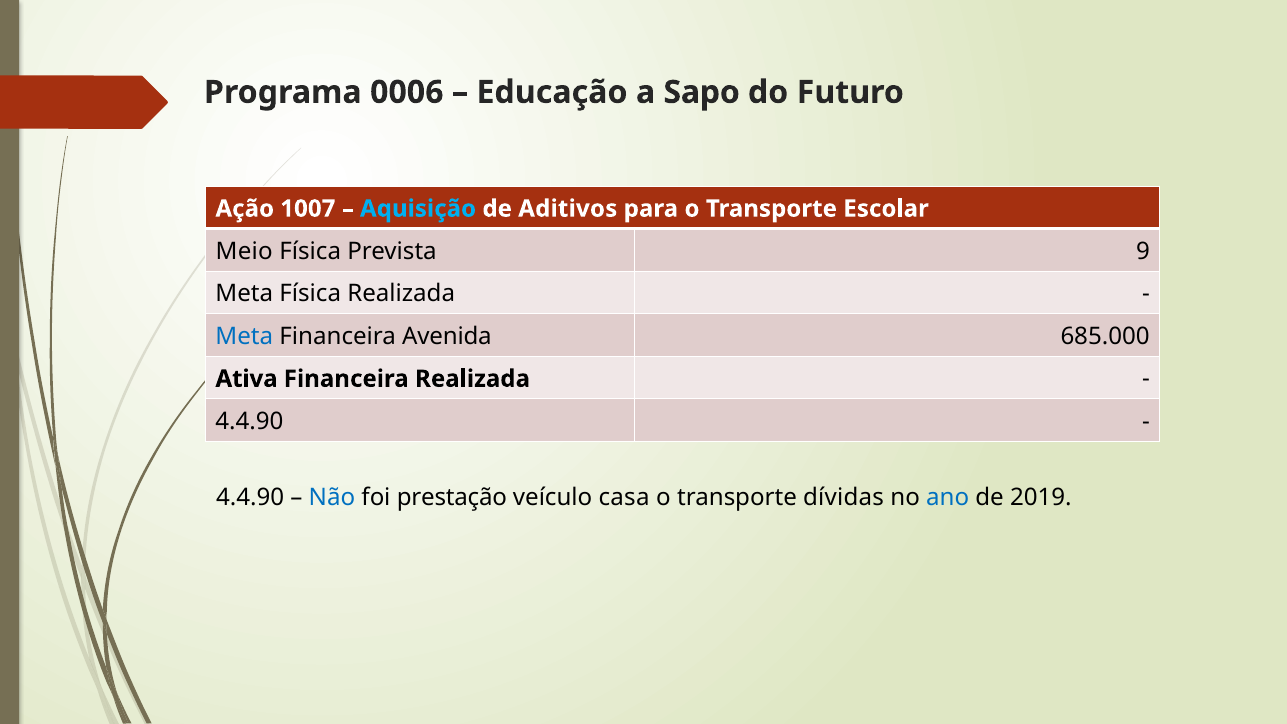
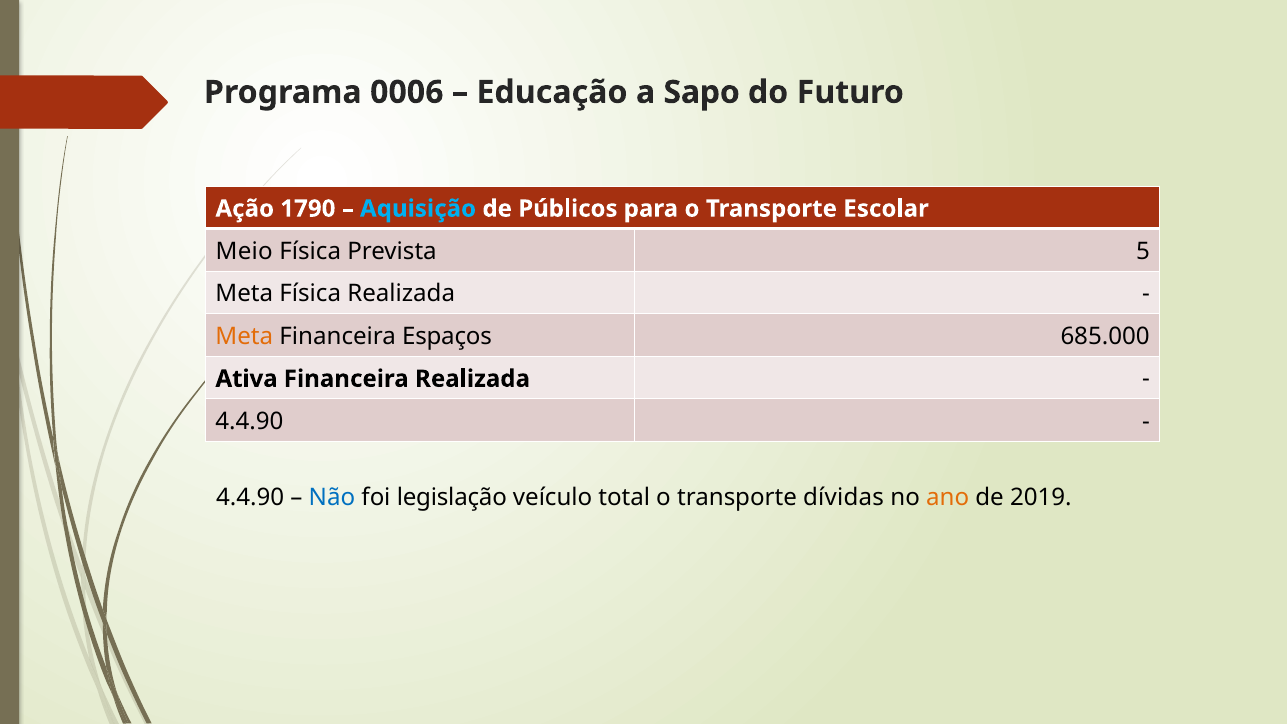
1007: 1007 -> 1790
Aditivos: Aditivos -> Públicos
9: 9 -> 5
Meta at (244, 336) colour: blue -> orange
Avenida: Avenida -> Espaços
prestação: prestação -> legislação
casa: casa -> total
ano colour: blue -> orange
